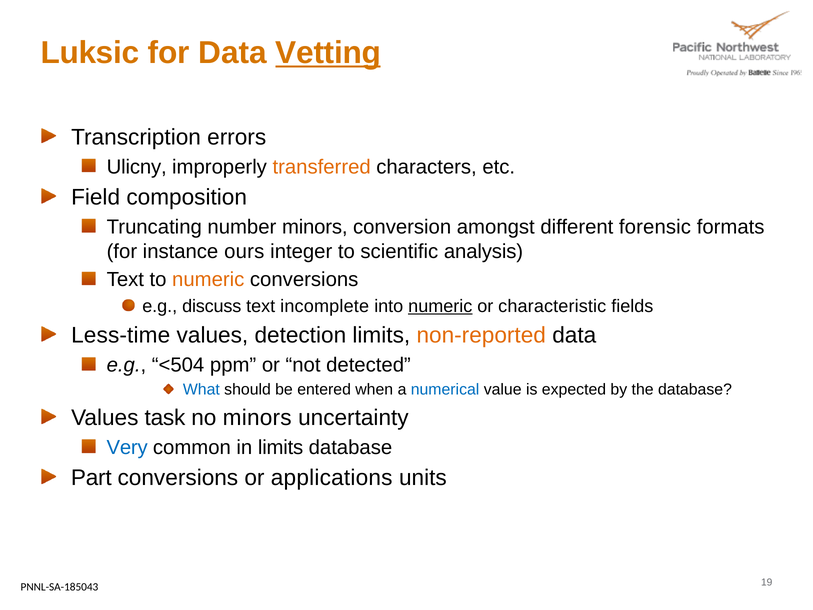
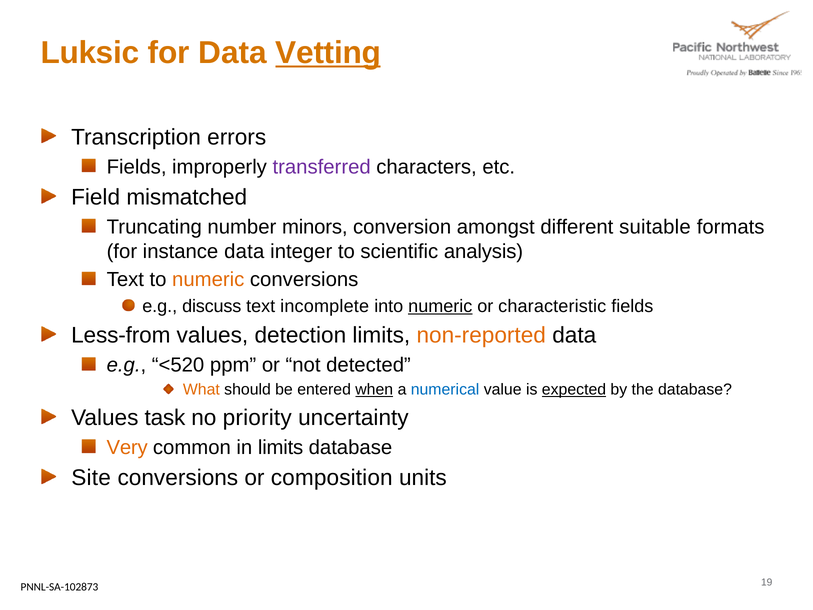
Ulicny at (137, 167): Ulicny -> Fields
transferred colour: orange -> purple
composition: composition -> mismatched
forensic: forensic -> suitable
instance ours: ours -> data
Less-time: Less-time -> Less-from
<504: <504 -> <520
What colour: blue -> orange
when underline: none -> present
expected underline: none -> present
no minors: minors -> priority
Very colour: blue -> orange
Part: Part -> Site
applications: applications -> composition
PNNL-SA-185043: PNNL-SA-185043 -> PNNL-SA-102873
